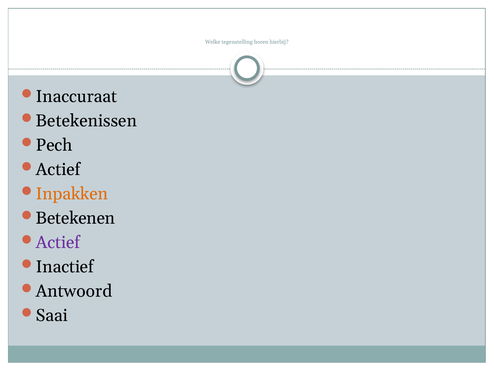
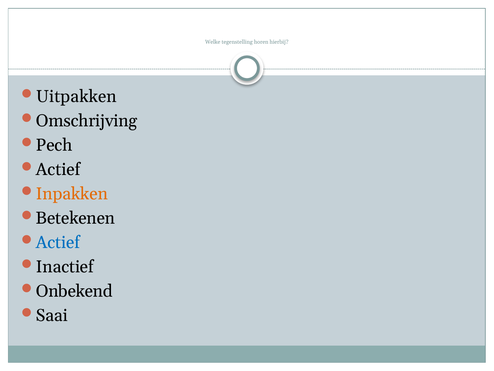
Inaccuraat: Inaccuraat -> Uitpakken
Betekenissen: Betekenissen -> Omschrijving
Actief at (58, 242) colour: purple -> blue
Antwoord: Antwoord -> Onbekend
